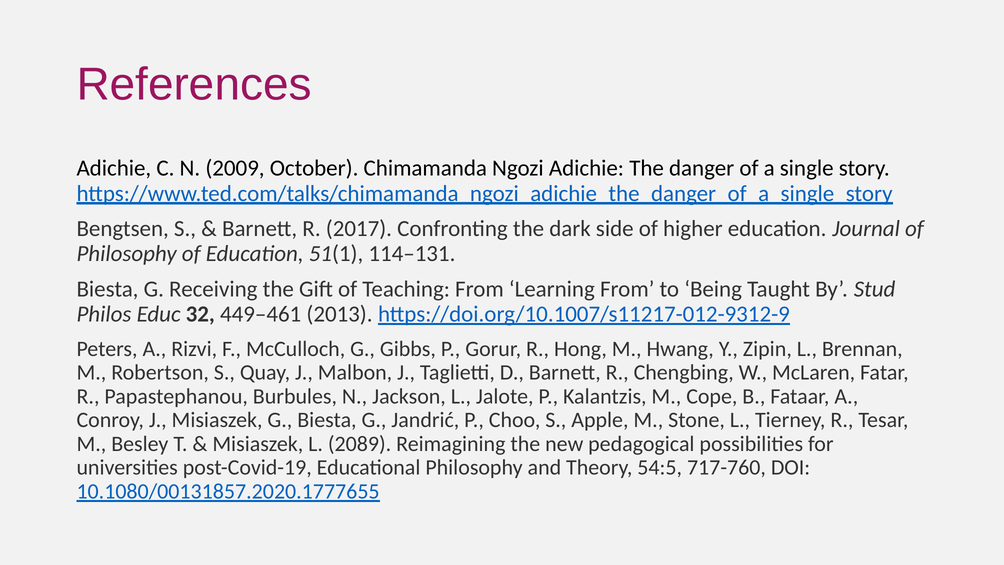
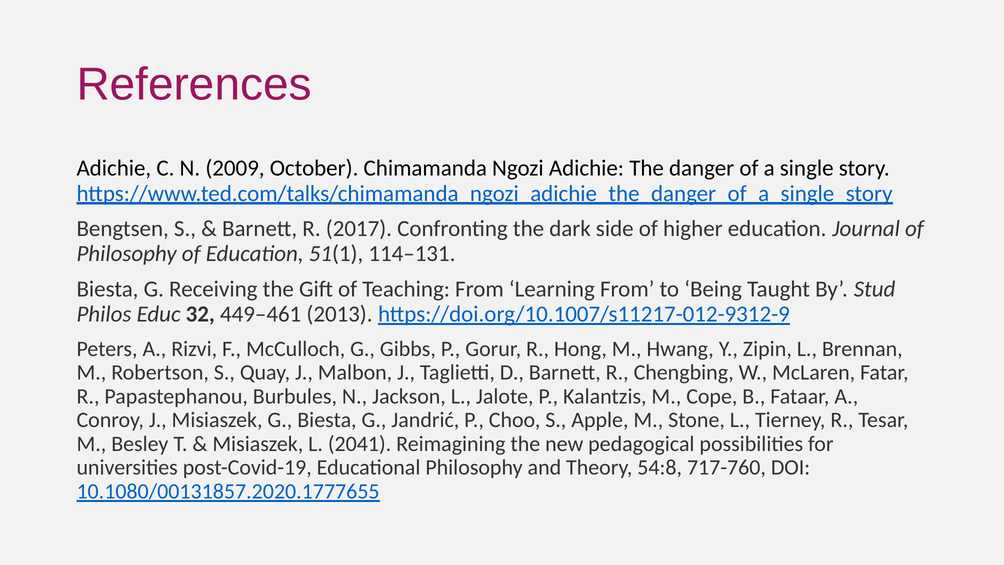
2089: 2089 -> 2041
54:5: 54:5 -> 54:8
